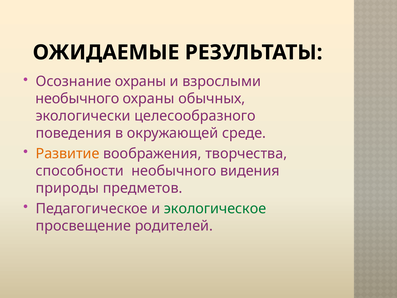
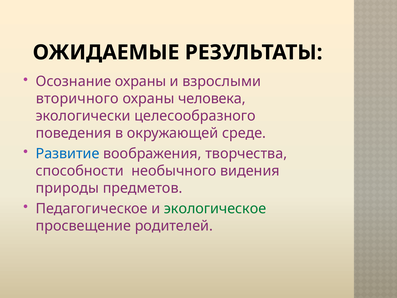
необычного at (77, 99): необычного -> вторичного
обычных: обычных -> человека
Развитие colour: orange -> blue
